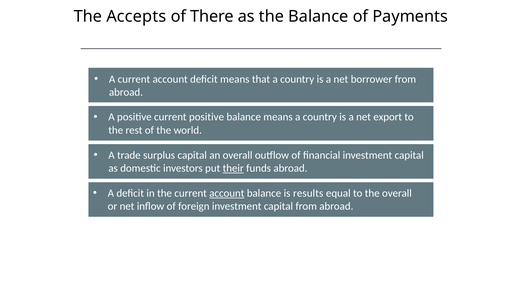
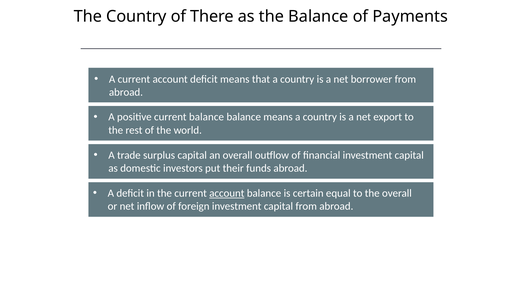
The Accepts: Accepts -> Country
current positive: positive -> balance
their underline: present -> none
results: results -> certain
